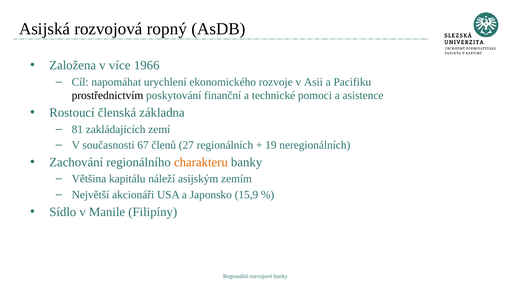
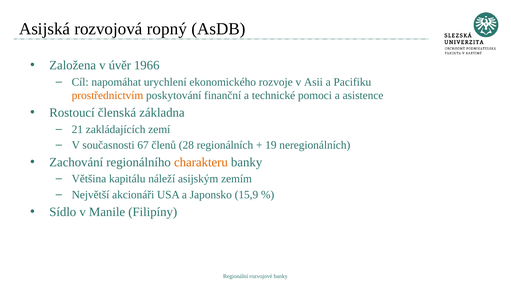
více: více -> úvěr
prostřednictvím colour: black -> orange
81: 81 -> 21
27: 27 -> 28
